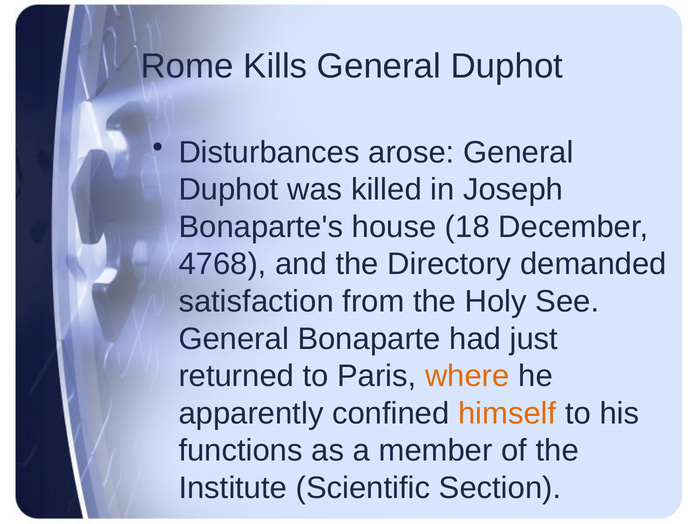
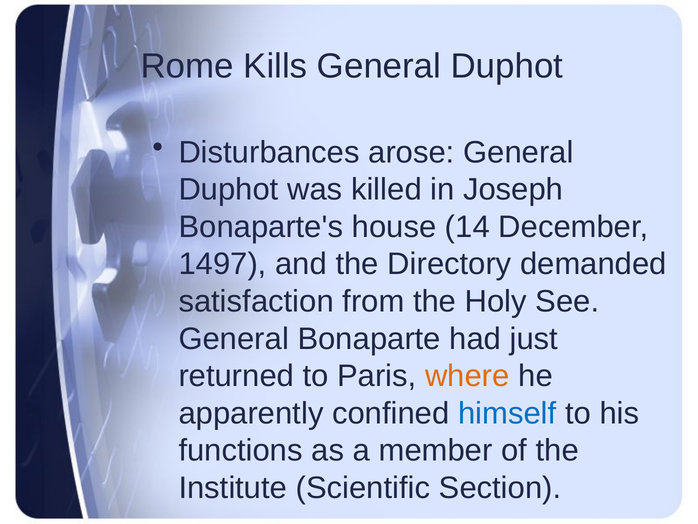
18: 18 -> 14
4768: 4768 -> 1497
himself colour: orange -> blue
